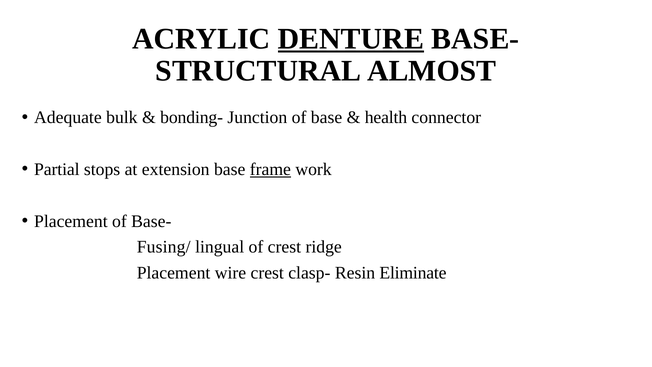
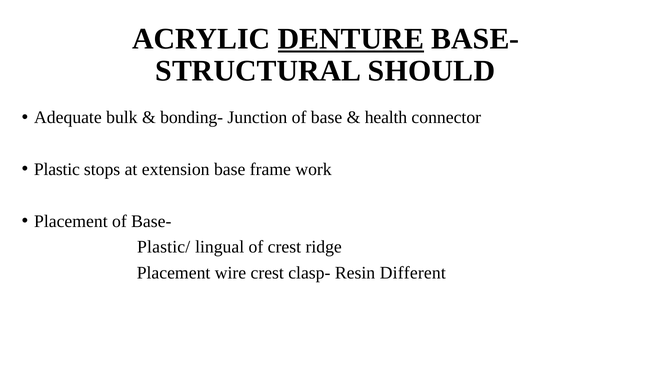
ALMOST: ALMOST -> SHOULD
Partial: Partial -> Plastic
frame underline: present -> none
Fusing/: Fusing/ -> Plastic/
Eliminate: Eliminate -> Different
